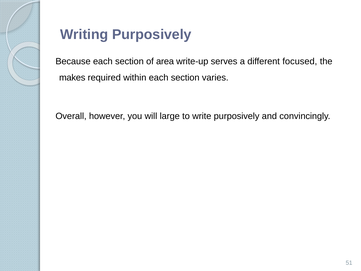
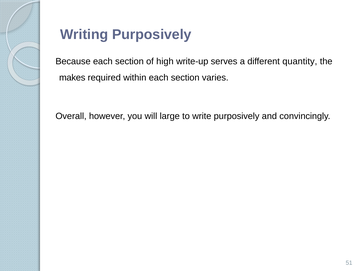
area: area -> high
focused: focused -> quantity
